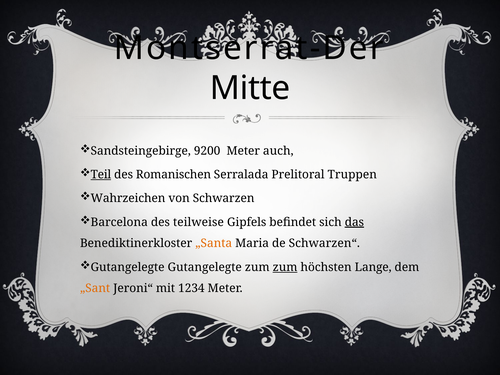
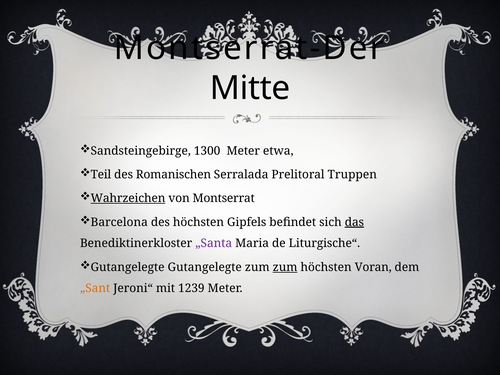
9200: 9200 -> 1300
auch: auch -> etwa
Teil underline: present -> none
Wahrzeichen underline: none -> present
Schwarzen: Schwarzen -> Montserrat
des teilweise: teilweise -> höchsten
„Santa colour: orange -> purple
Schwarzen“: Schwarzen“ -> Liturgische“
Lange: Lange -> Voran
1234: 1234 -> 1239
